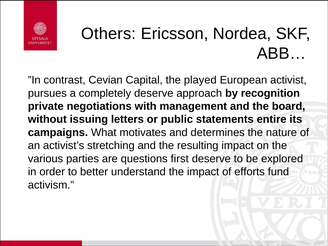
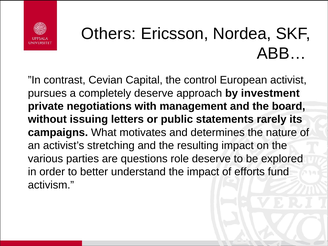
played: played -> control
recognition: recognition -> investment
entire: entire -> rarely
first: first -> role
